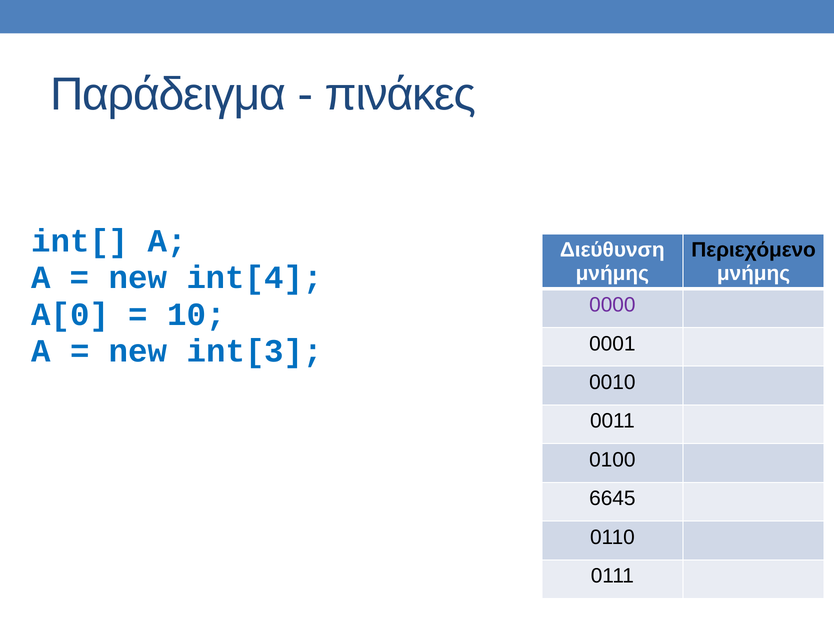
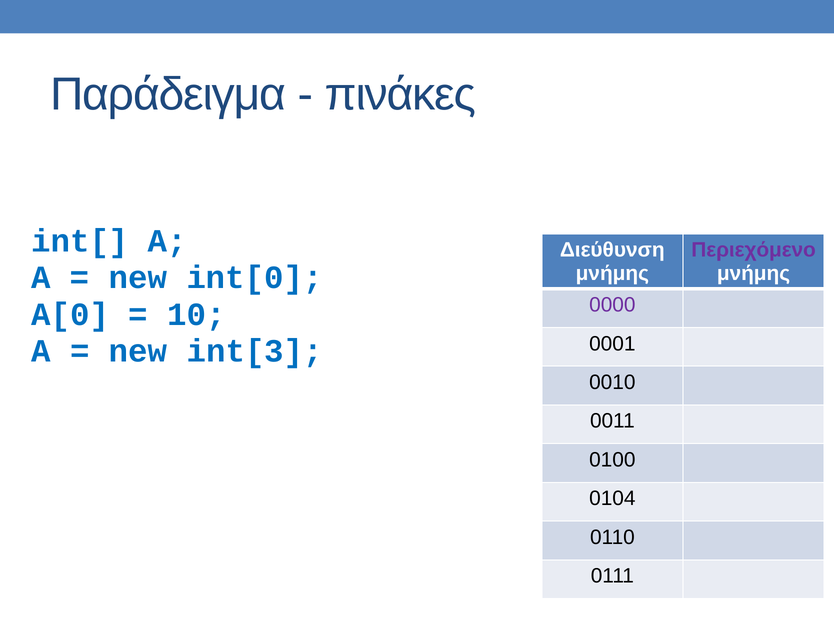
Περιεχόμενο colour: black -> purple
int[4: int[4 -> int[0
6645: 6645 -> 0104
